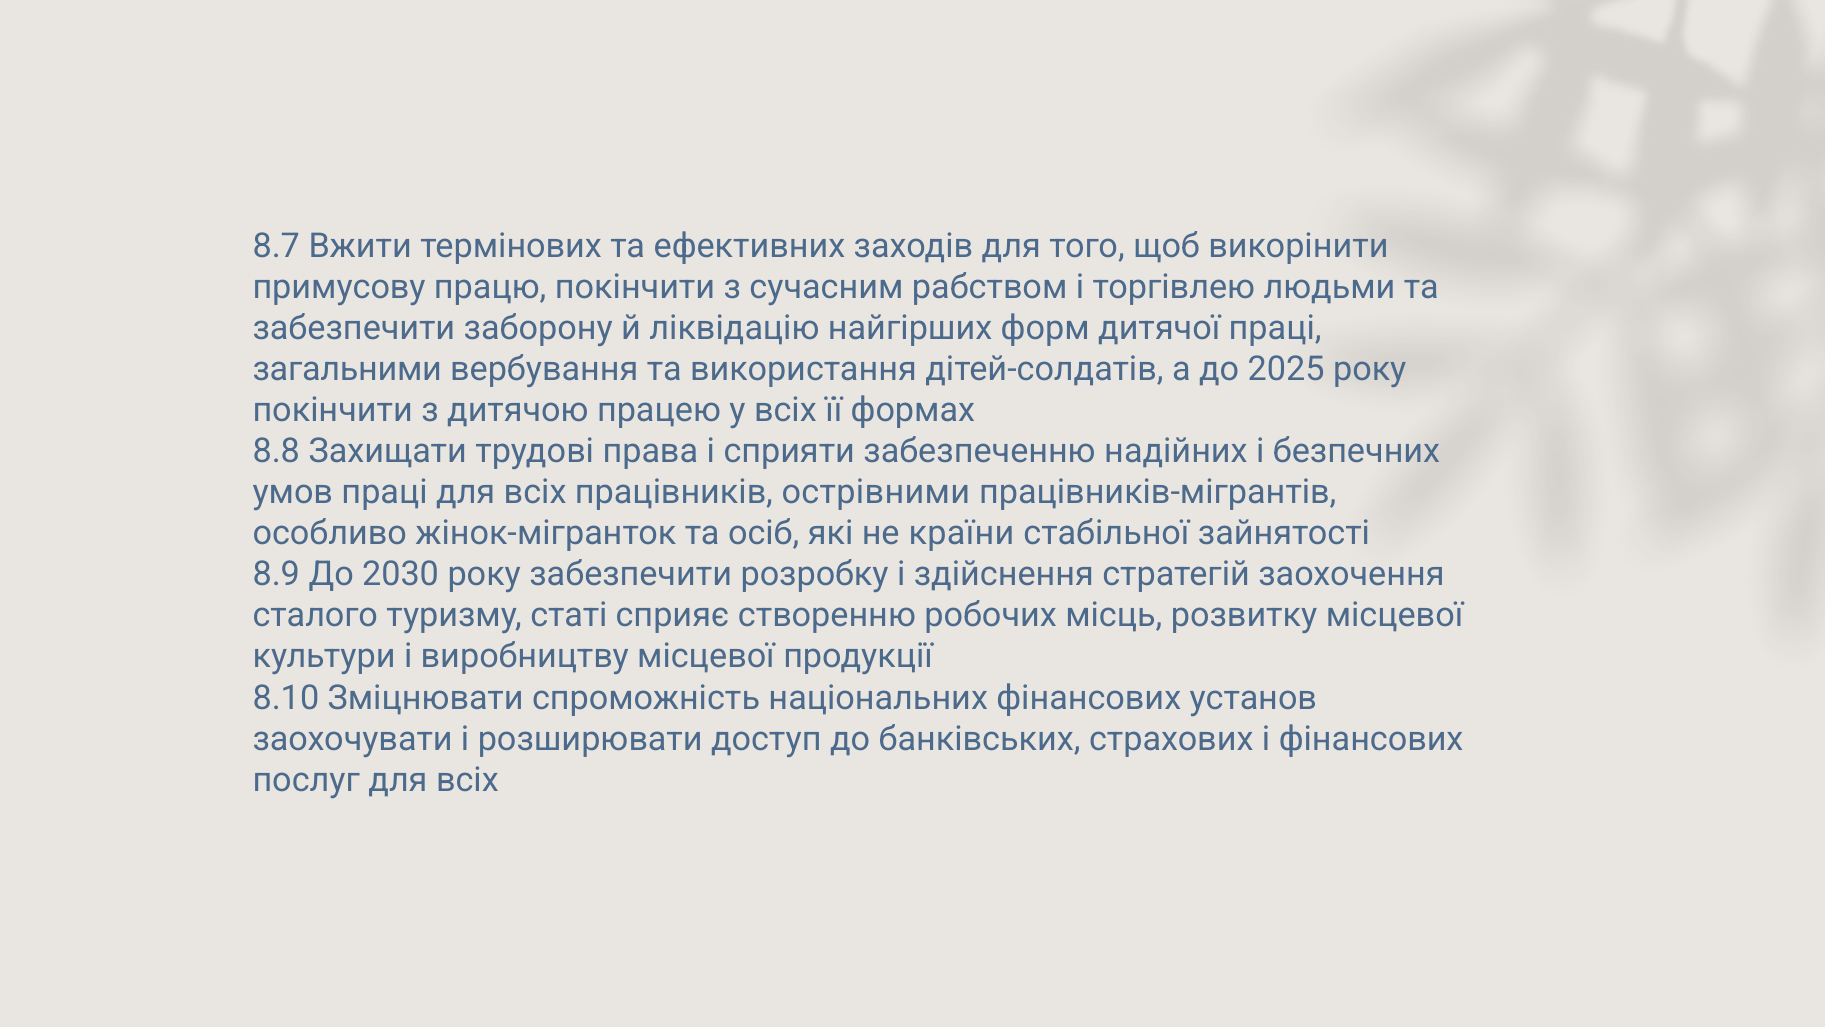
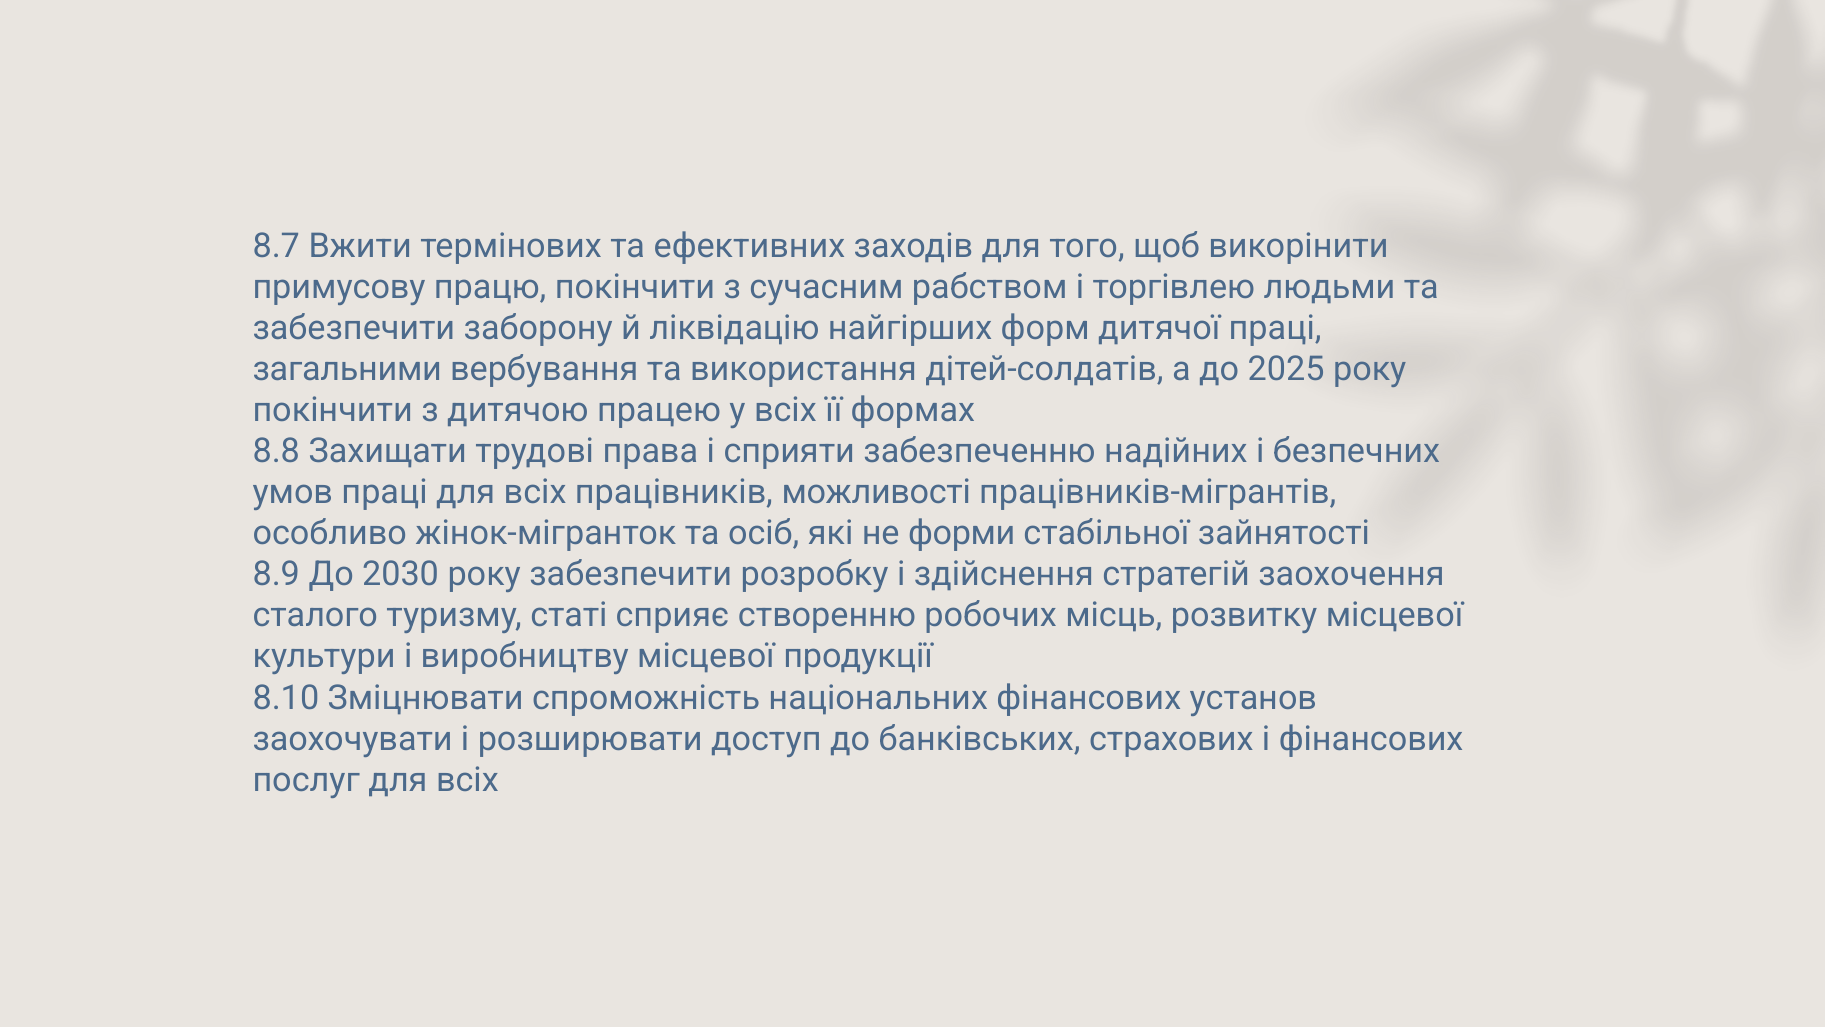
острівними: острівними -> можливості
країни: країни -> форми
